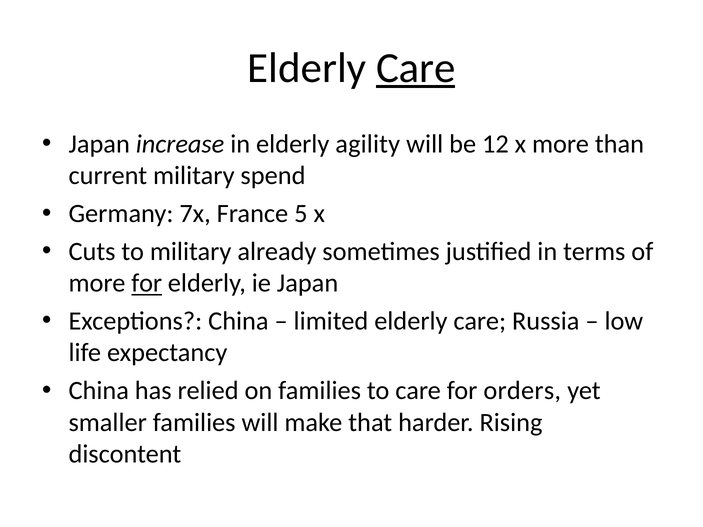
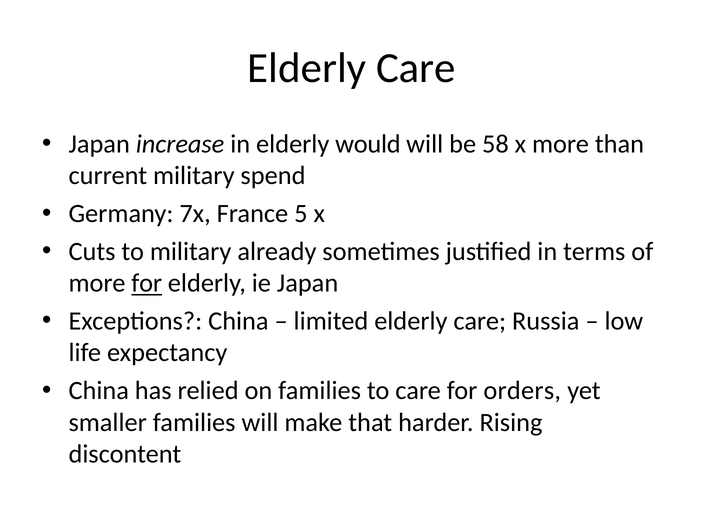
Care at (416, 68) underline: present -> none
agility: agility -> would
12: 12 -> 58
